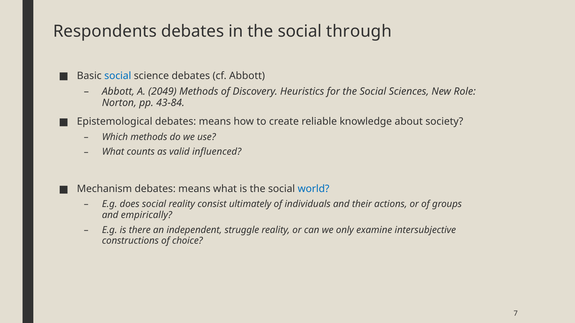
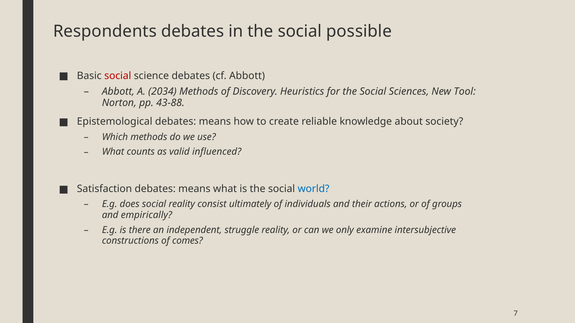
through: through -> possible
social at (118, 76) colour: blue -> red
2049: 2049 -> 2034
Role: Role -> Tool
43-84: 43-84 -> 43-88
Mechanism: Mechanism -> Satisfaction
choice: choice -> comes
